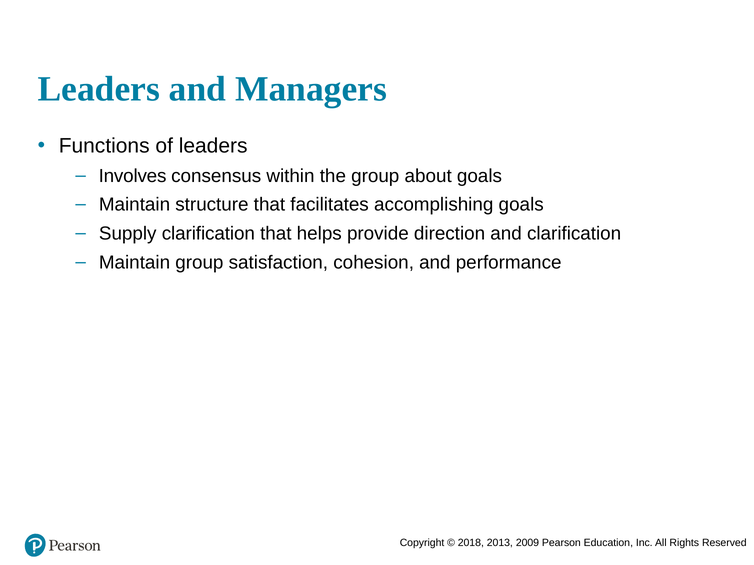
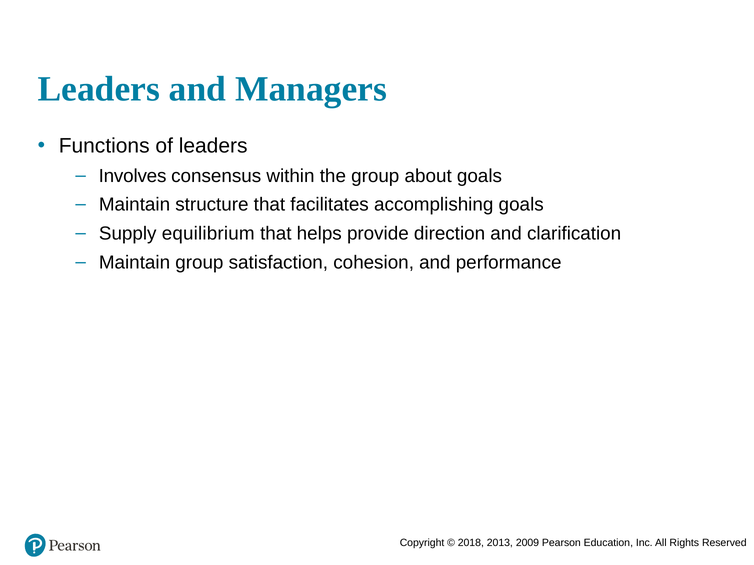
Supply clarification: clarification -> equilibrium
